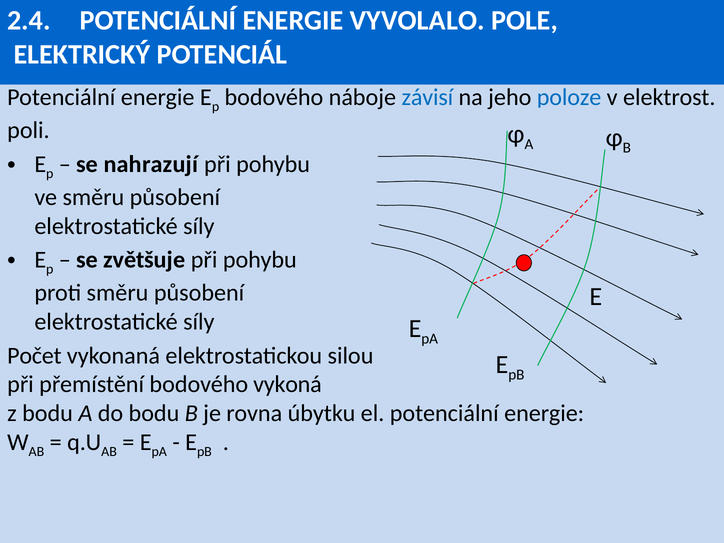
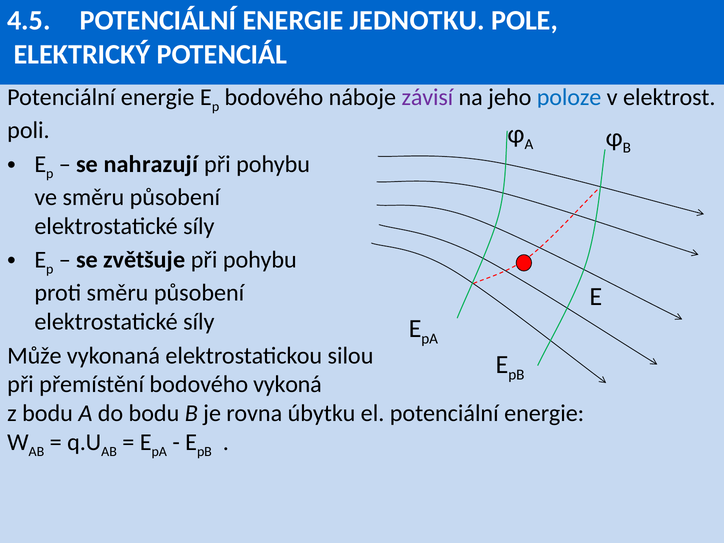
2.4: 2.4 -> 4.5
VYVOLALO: VYVOLALO -> JEDNOTKU
závisí colour: blue -> purple
Počet: Počet -> Může
